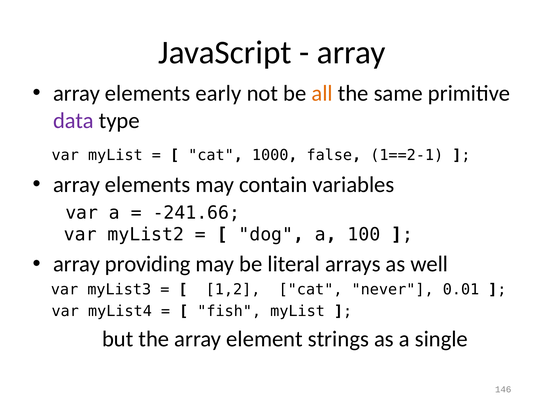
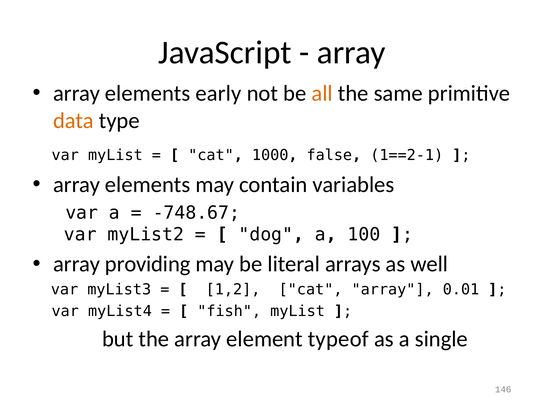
data colour: purple -> orange
-241.66: -241.66 -> -748.67
cat never: never -> array
strings: strings -> typeof
